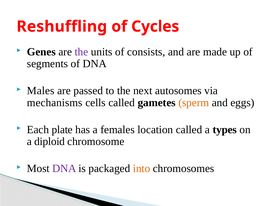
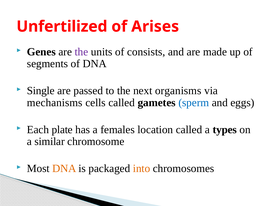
Reshuffling: Reshuffling -> Unfertilized
Cycles: Cycles -> Arises
Males: Males -> Single
autosomes: autosomes -> organisms
sperm colour: orange -> blue
diploid: diploid -> similar
DNA at (64, 168) colour: purple -> orange
